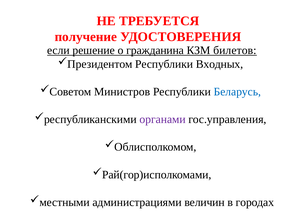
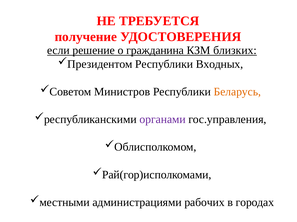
билетов: билетов -> близких
Беларусь colour: blue -> orange
величин: величин -> рабочих
